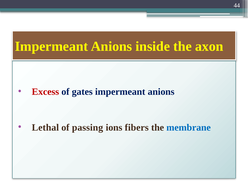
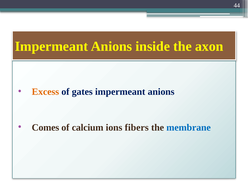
Excess colour: red -> orange
Lethal: Lethal -> Comes
passing: passing -> calcium
